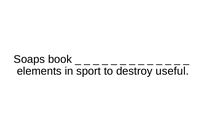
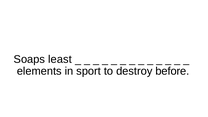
book: book -> least
useful: useful -> before
